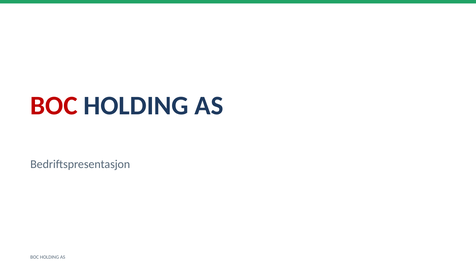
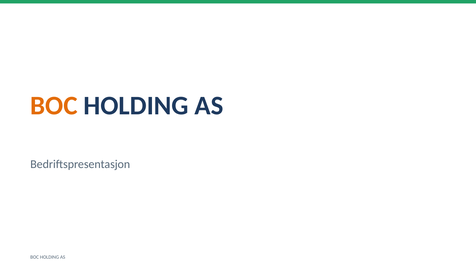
BOC at (54, 106) colour: red -> orange
